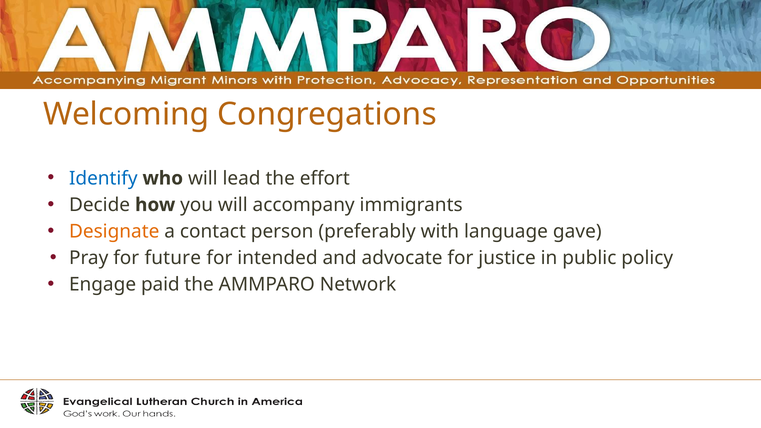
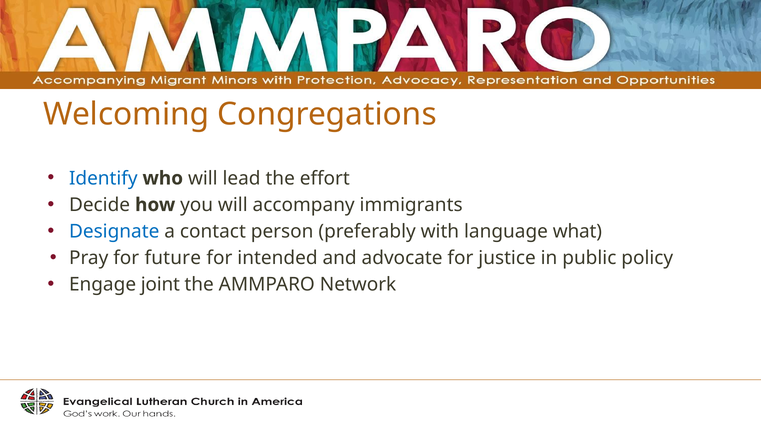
Designate colour: orange -> blue
gave: gave -> what
paid: paid -> joint
